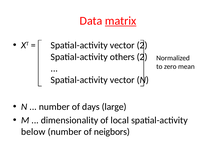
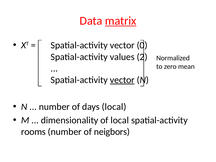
vector 2: 2 -> 0
others: others -> values
vector at (122, 80) underline: none -> present
days large: large -> local
below: below -> rooms
